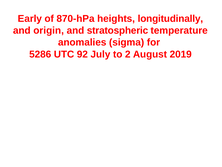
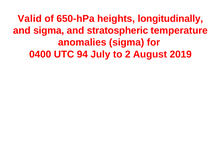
Early: Early -> Valid
870-hPa: 870-hPa -> 650-hPa
and origin: origin -> sigma
5286: 5286 -> 0400
92: 92 -> 94
